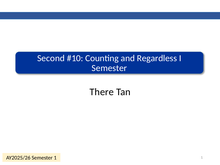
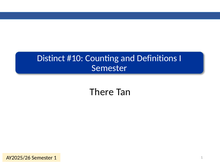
Second: Second -> Distinct
Regardless: Regardless -> Definitions
